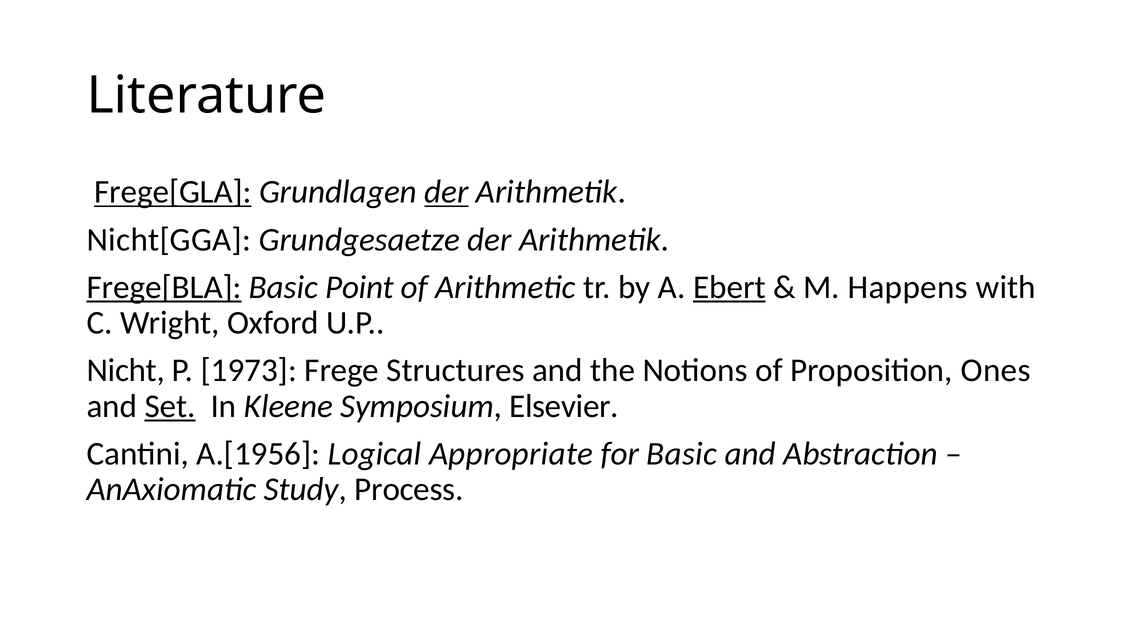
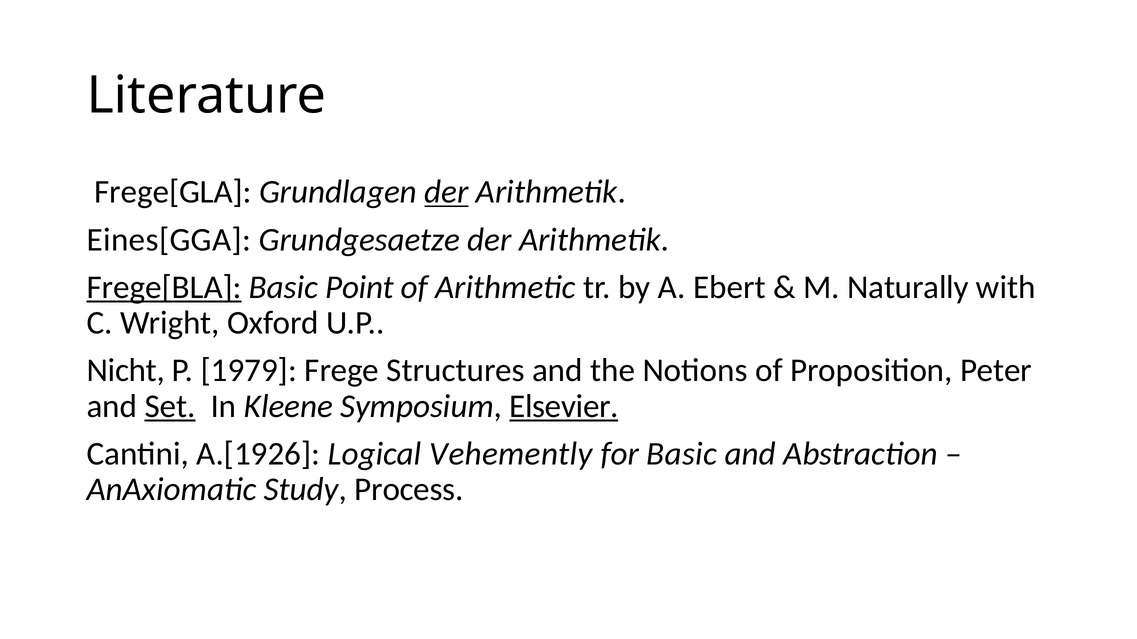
Frege[GLA underline: present -> none
Nicht[GGA: Nicht[GGA -> Eines[GGA
Ebert underline: present -> none
Happens: Happens -> Naturally
1973: 1973 -> 1979
Ones: Ones -> Peter
Elsevier underline: none -> present
A.[1956: A.[1956 -> A.[1926
Appropriate: Appropriate -> Vehemently
